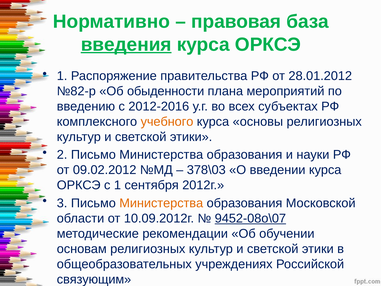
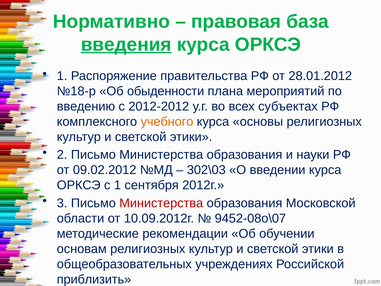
№82-р: №82-р -> №18-р
2012-2016: 2012-2016 -> 2012-2012
378\03: 378\03 -> 302\03
Министерства at (161, 203) colour: orange -> red
9452-08о\07 underline: present -> none
связующим: связующим -> приблизить
